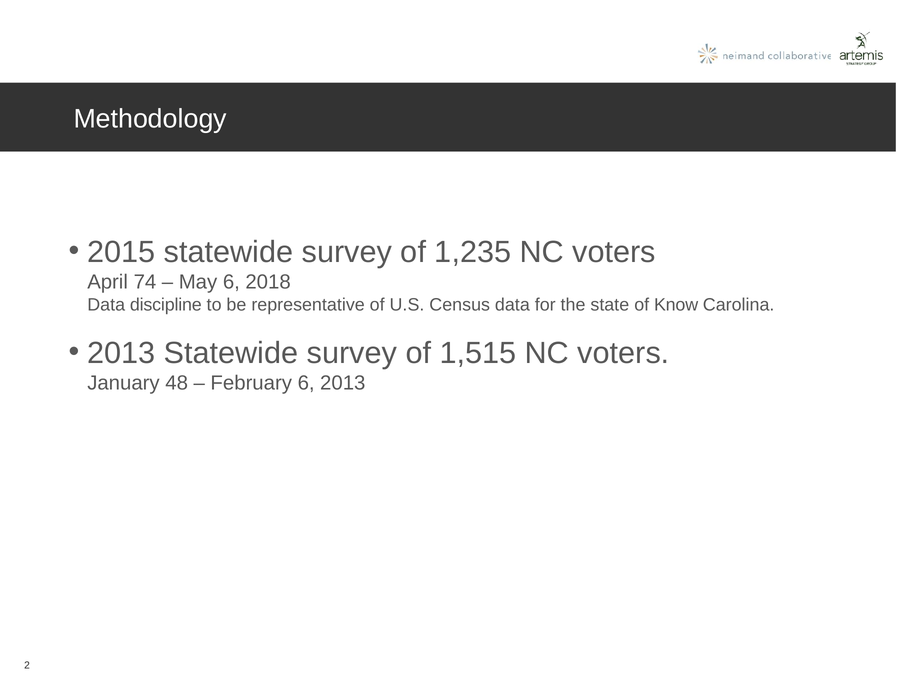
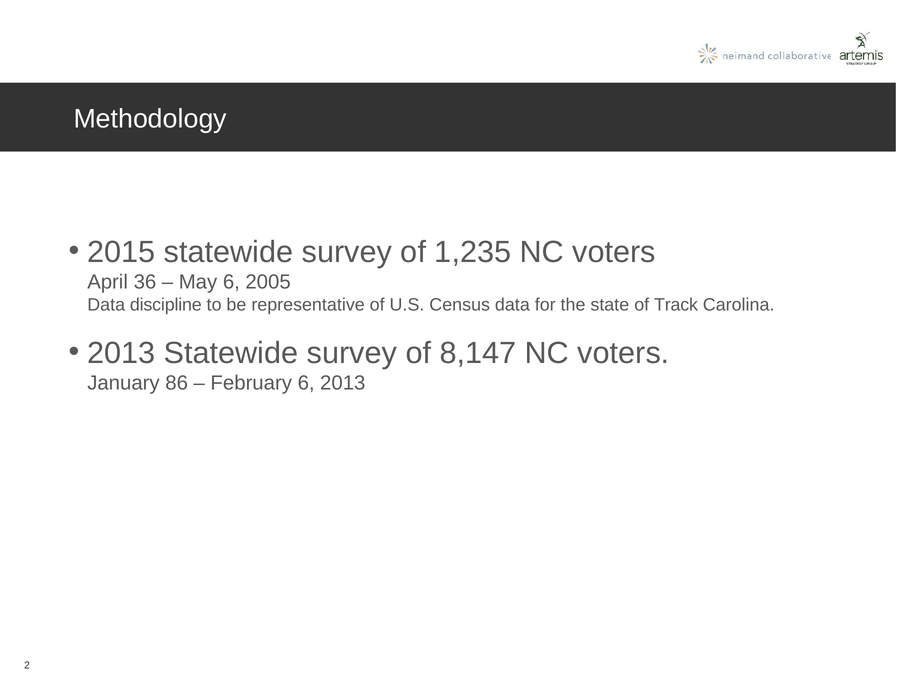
74: 74 -> 36
2018: 2018 -> 2005
Know: Know -> Track
1,515: 1,515 -> 8,147
48: 48 -> 86
